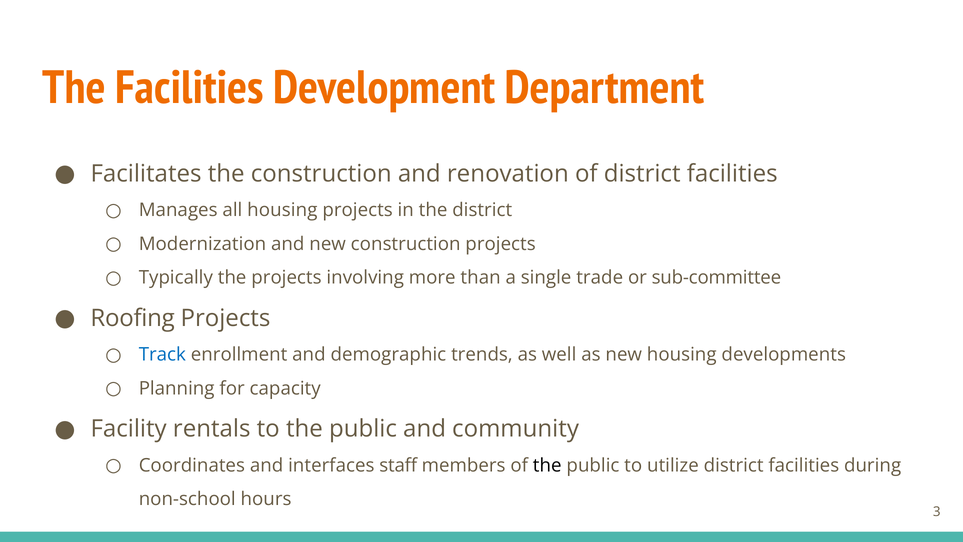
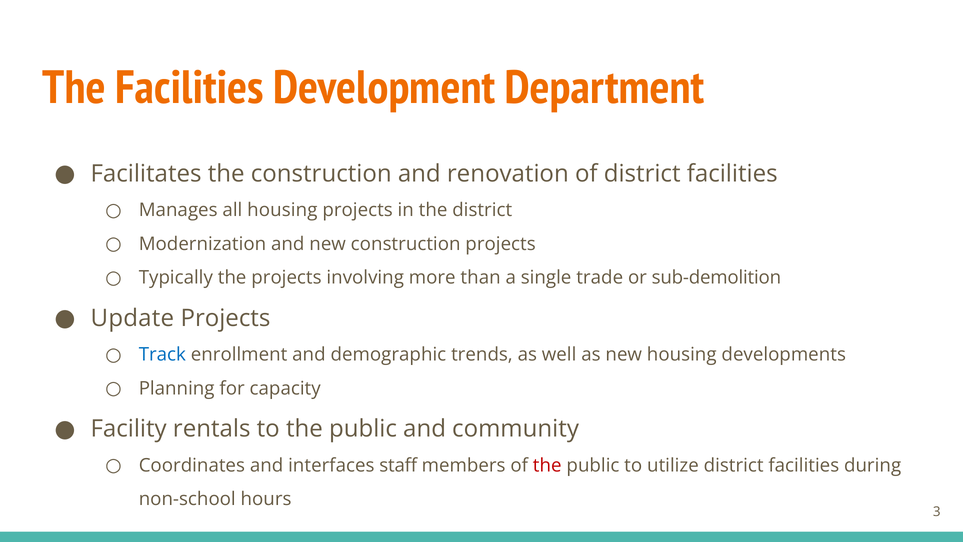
sub-committee: sub-committee -> sub-demolition
Roofing: Roofing -> Update
the at (547, 465) colour: black -> red
